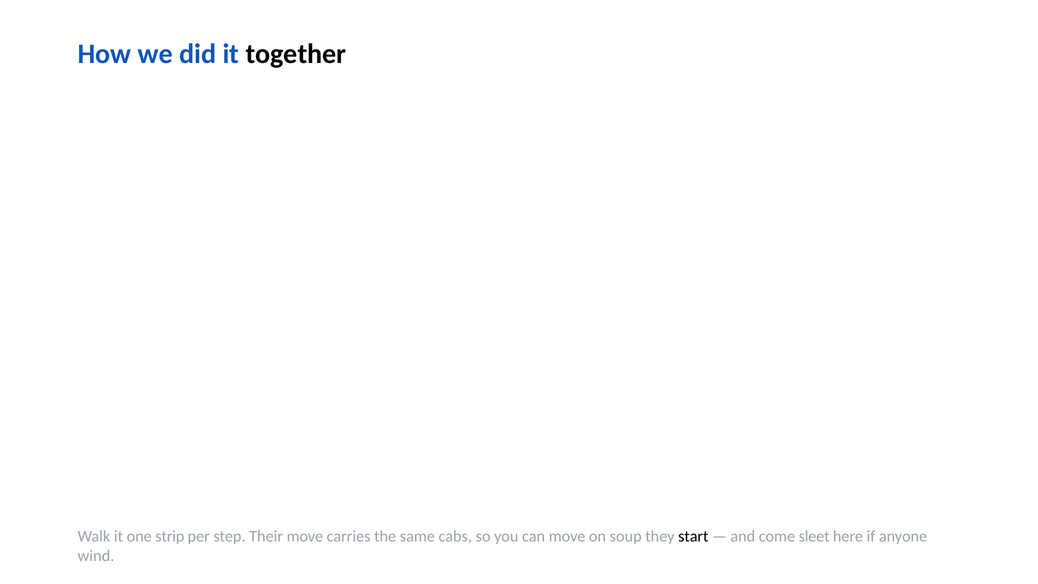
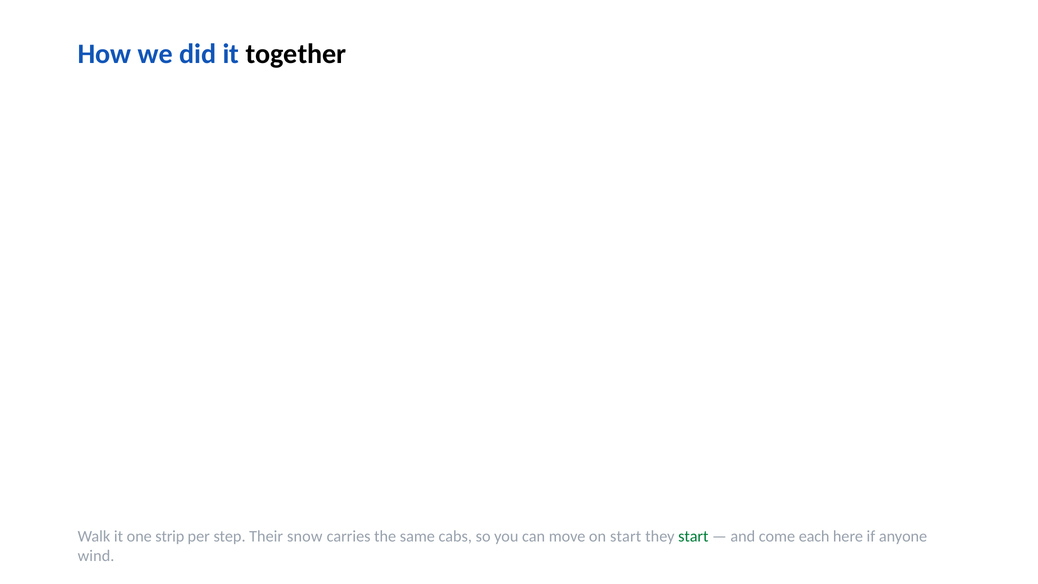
Their move: move -> snow
on soup: soup -> start
start at (693, 536) colour: black -> green
sleet: sleet -> each
